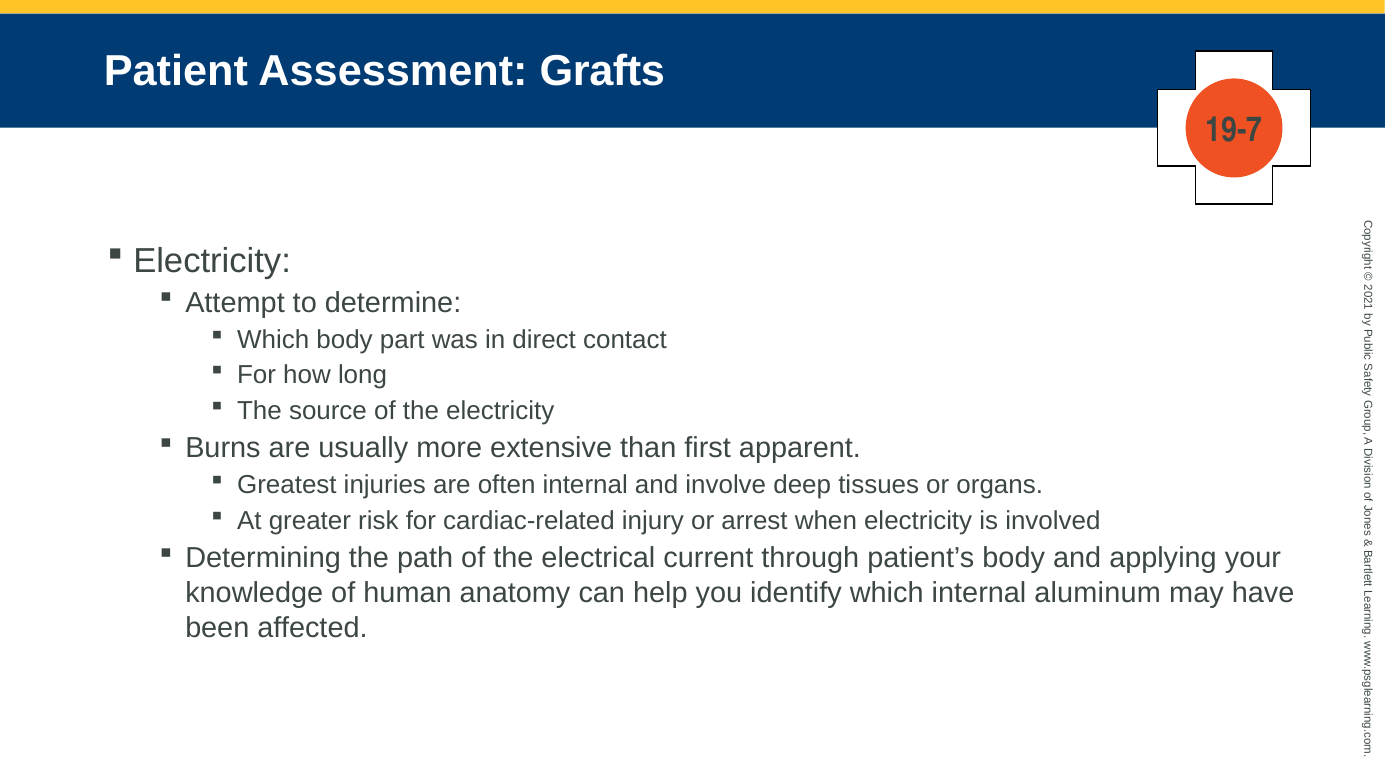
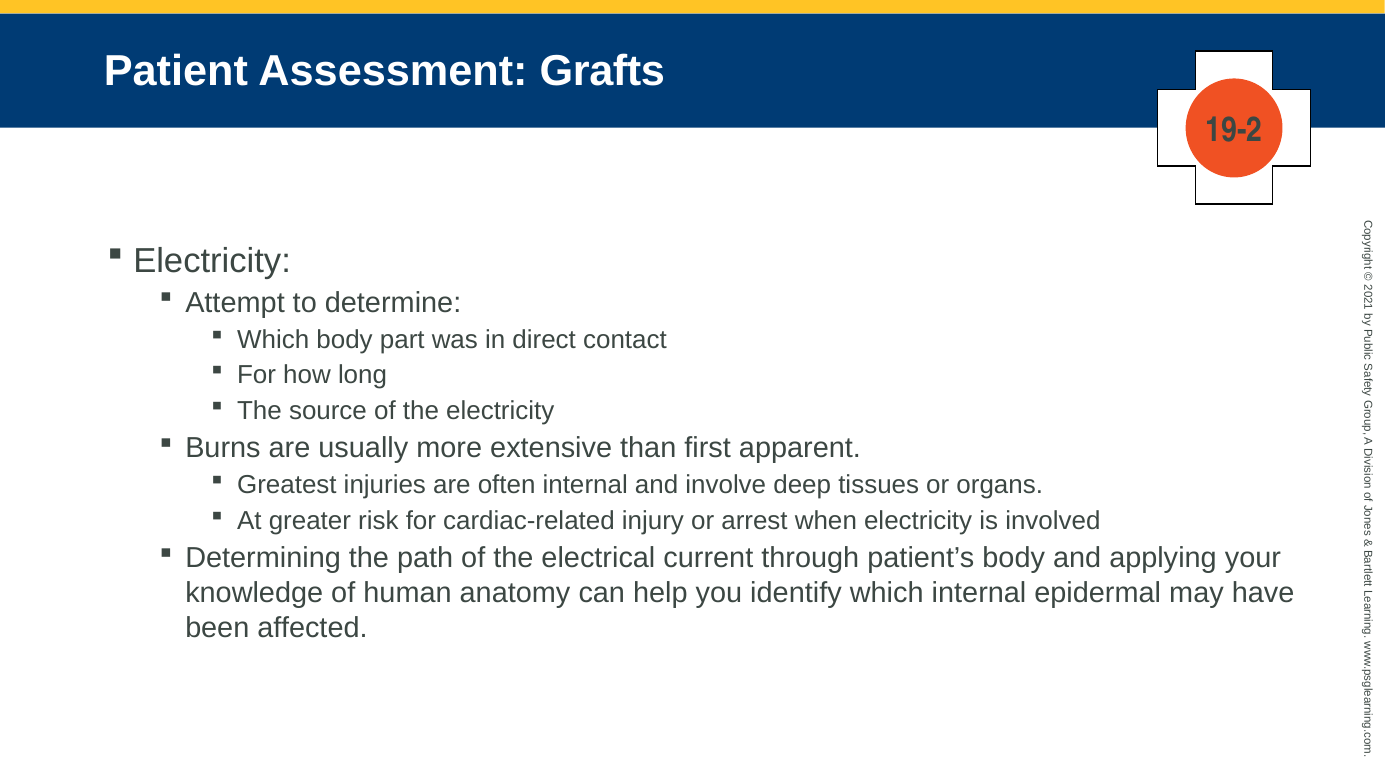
19-7: 19-7 -> 19-2
aluminum: aluminum -> epidermal
